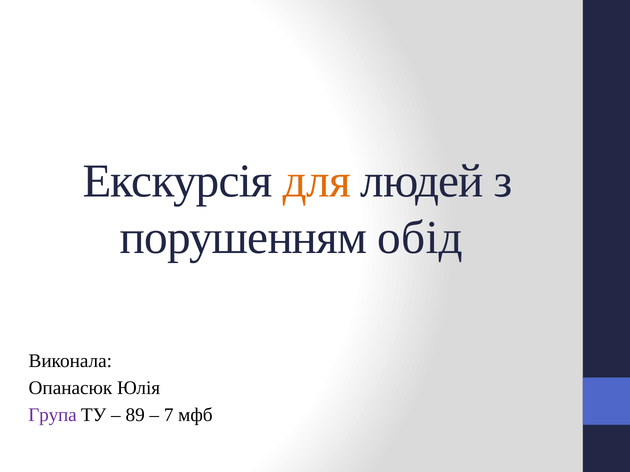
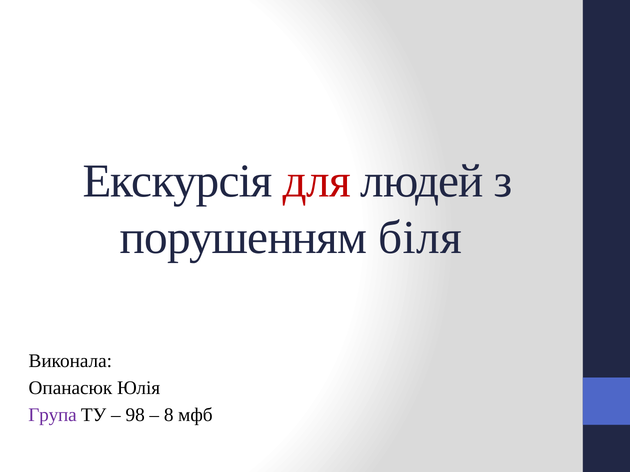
для colour: orange -> red
обід: обід -> біля
89: 89 -> 98
7: 7 -> 8
